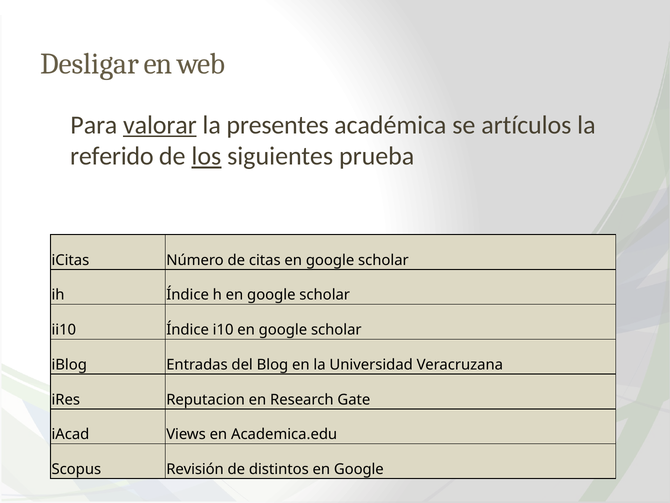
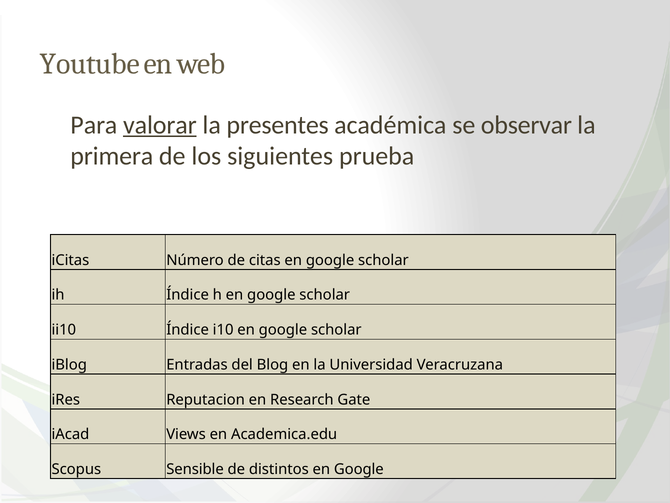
Desligar: Desligar -> Youtube
artículos: artículos -> observar
referido: referido -> primera
los underline: present -> none
Revisión: Revisión -> Sensible
